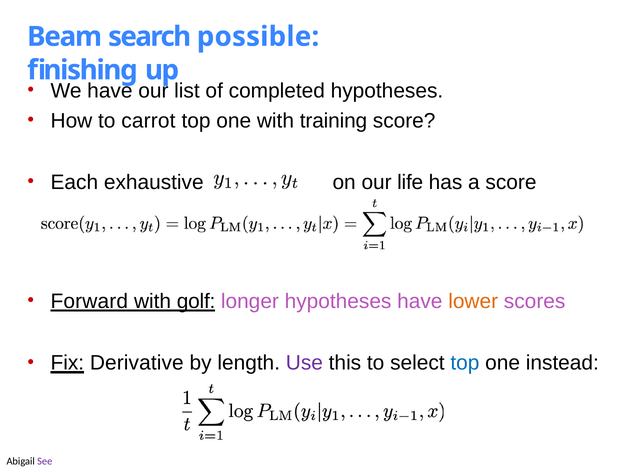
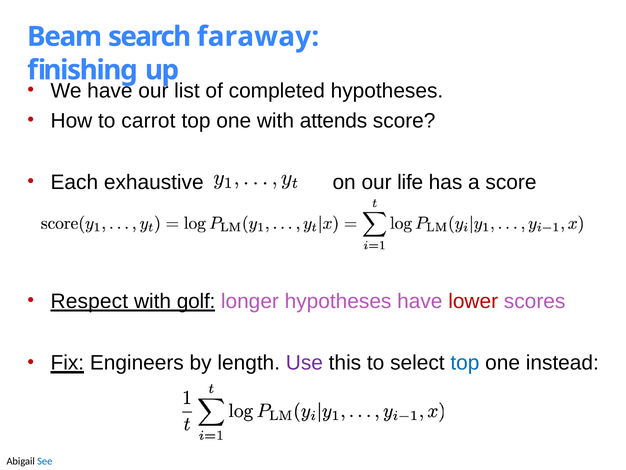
possible: possible -> faraway
training: training -> attends
Forward: Forward -> Respect
lower colour: orange -> red
Derivative: Derivative -> Engineers
See colour: purple -> blue
